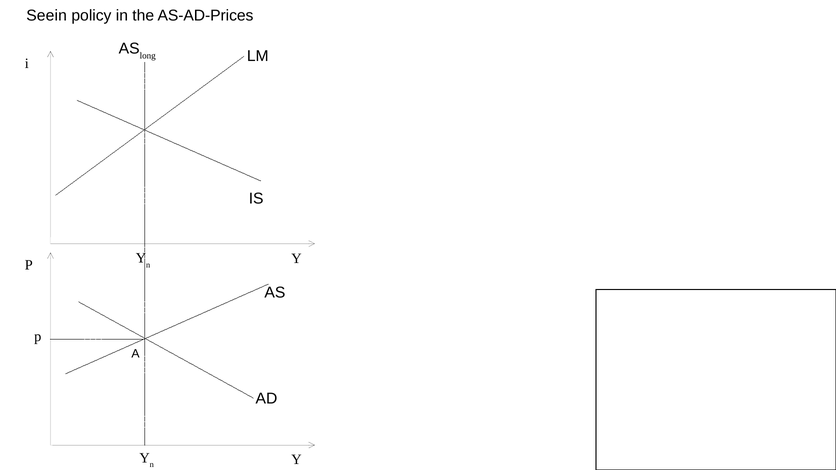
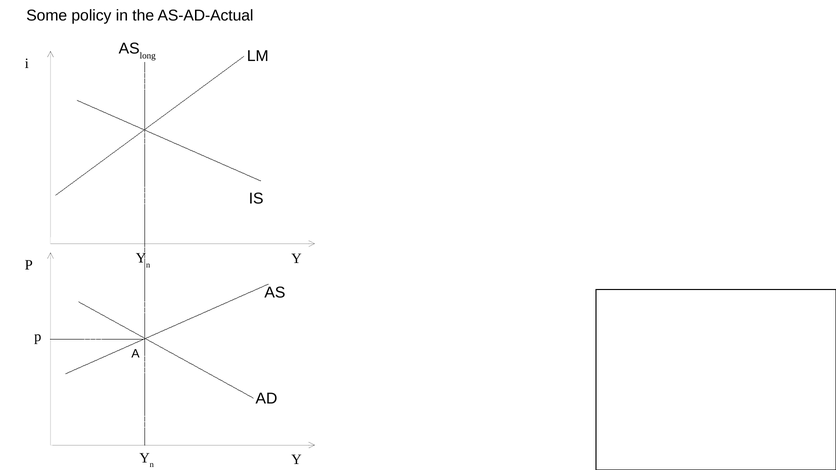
Seein: Seein -> Some
AS-AD-Prices: AS-AD-Prices -> AS-AD-Actual
